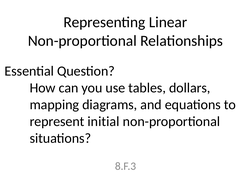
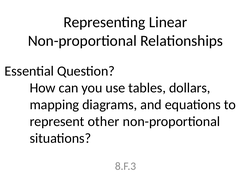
initial: initial -> other
